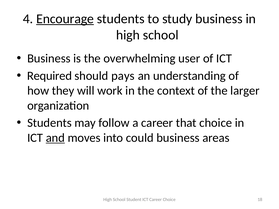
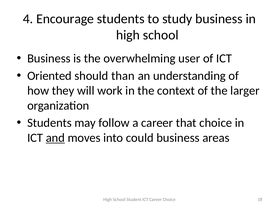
Encourage underline: present -> none
Required: Required -> Oriented
pays: pays -> than
